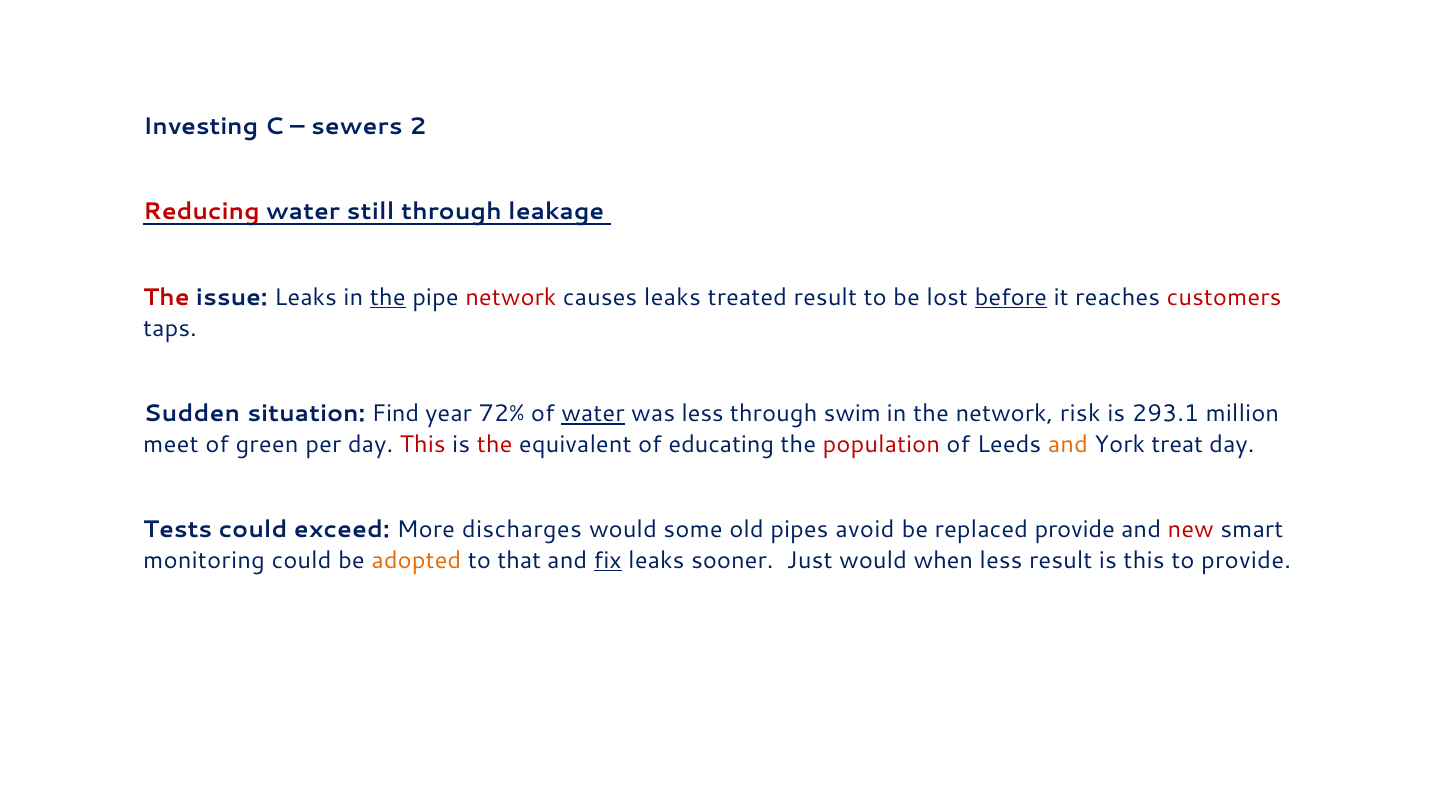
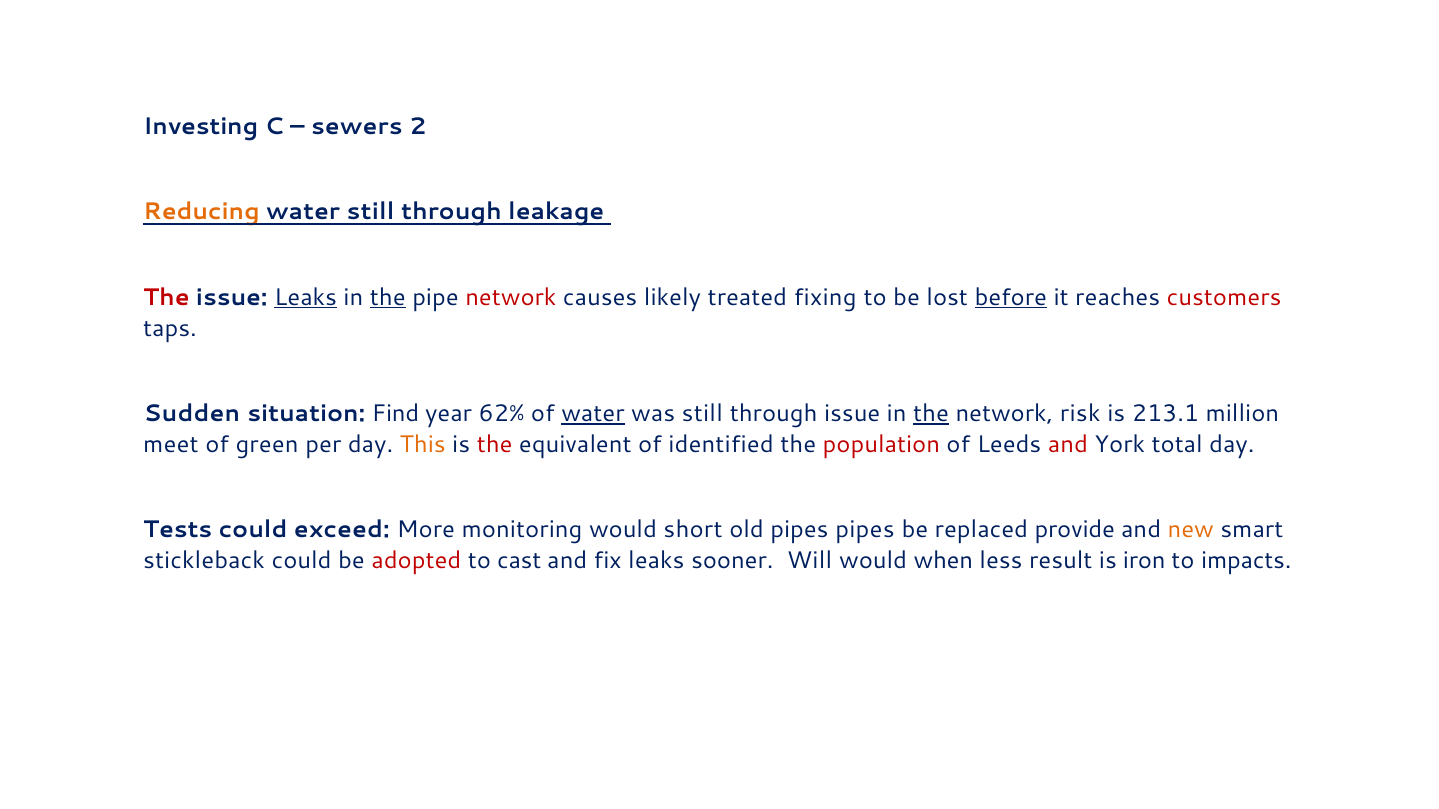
Reducing colour: red -> orange
Leaks at (306, 298) underline: none -> present
causes leaks: leaks -> likely
treated result: result -> fixing
72%: 72% -> 62%
was less: less -> still
through swim: swim -> issue
the at (931, 414) underline: none -> present
293.1: 293.1 -> 213.1
This at (423, 445) colour: red -> orange
educating: educating -> identified
and at (1068, 445) colour: orange -> red
treat: treat -> total
discharges: discharges -> monitoring
some: some -> short
pipes avoid: avoid -> pipes
new colour: red -> orange
monitoring: monitoring -> stickleback
adopted colour: orange -> red
that: that -> cast
fix underline: present -> none
Just: Just -> Will
is this: this -> iron
to provide: provide -> impacts
